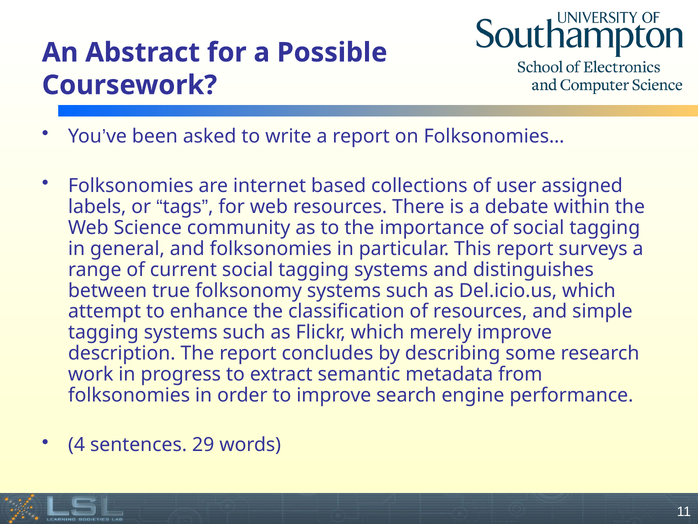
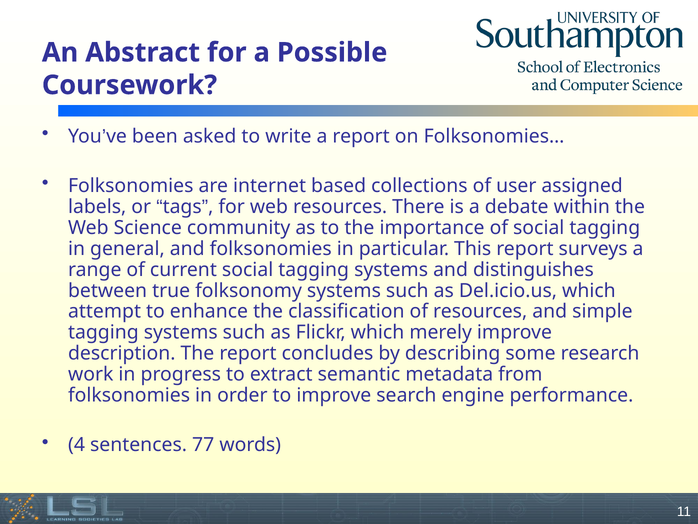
29: 29 -> 77
